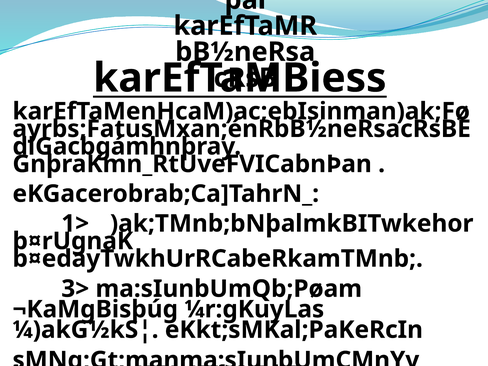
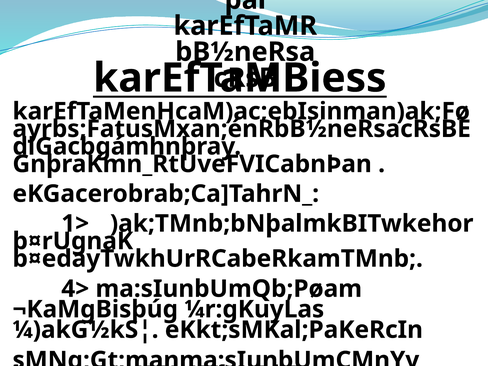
3>: 3> -> 4>
